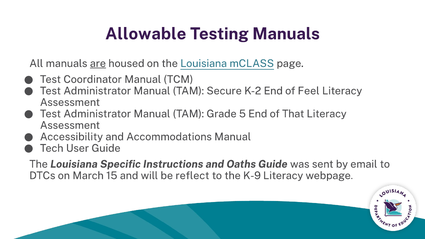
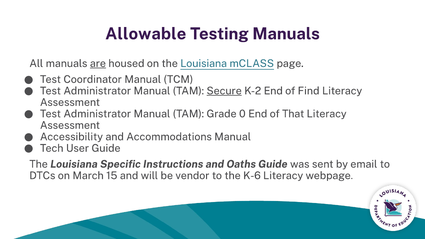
Secure underline: none -> present
Feel: Feel -> Find
5: 5 -> 0
reflect: reflect -> vendor
K-9: K-9 -> K-6
